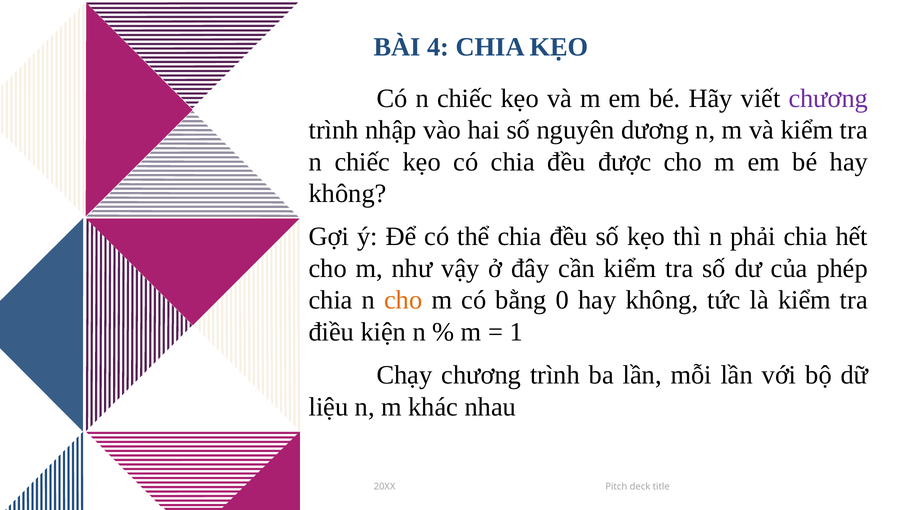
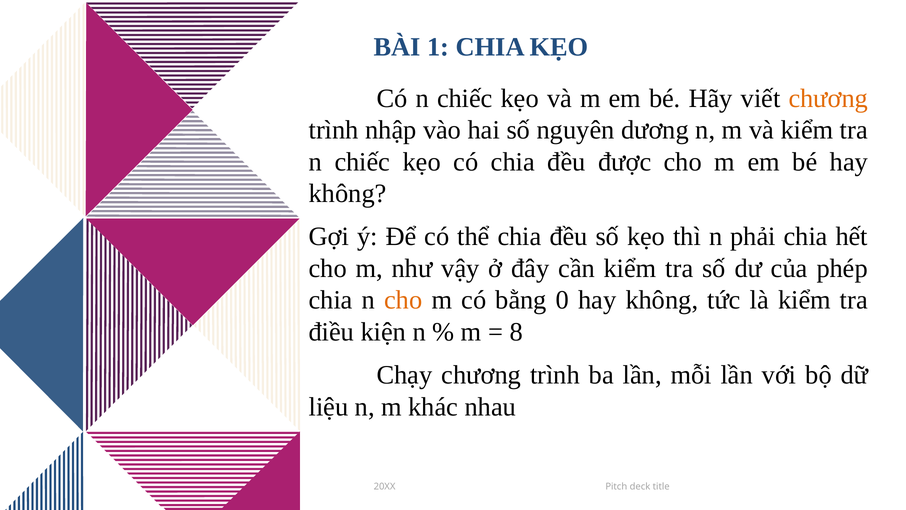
4: 4 -> 1
chương at (828, 98) colour: purple -> orange
1: 1 -> 8
